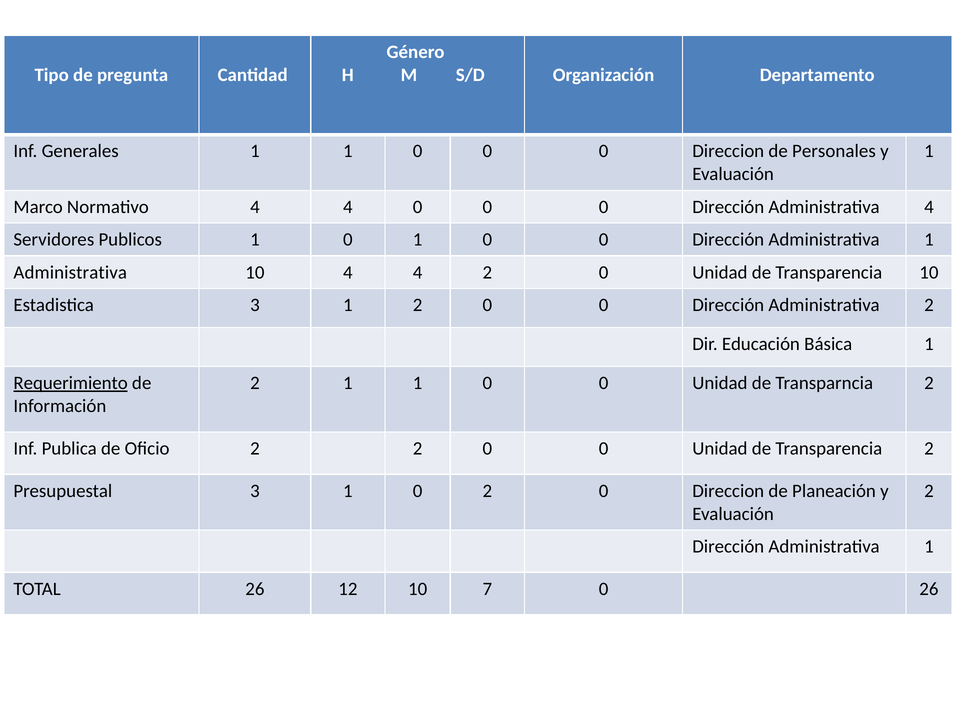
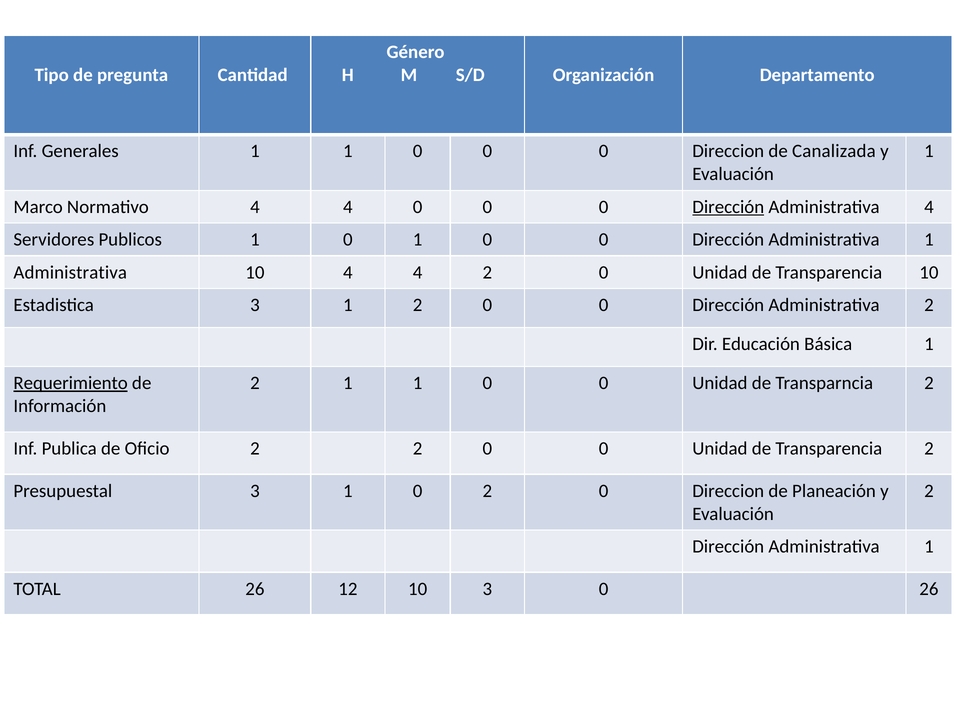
Personales: Personales -> Canalizada
Dirección at (728, 207) underline: none -> present
10 7: 7 -> 3
